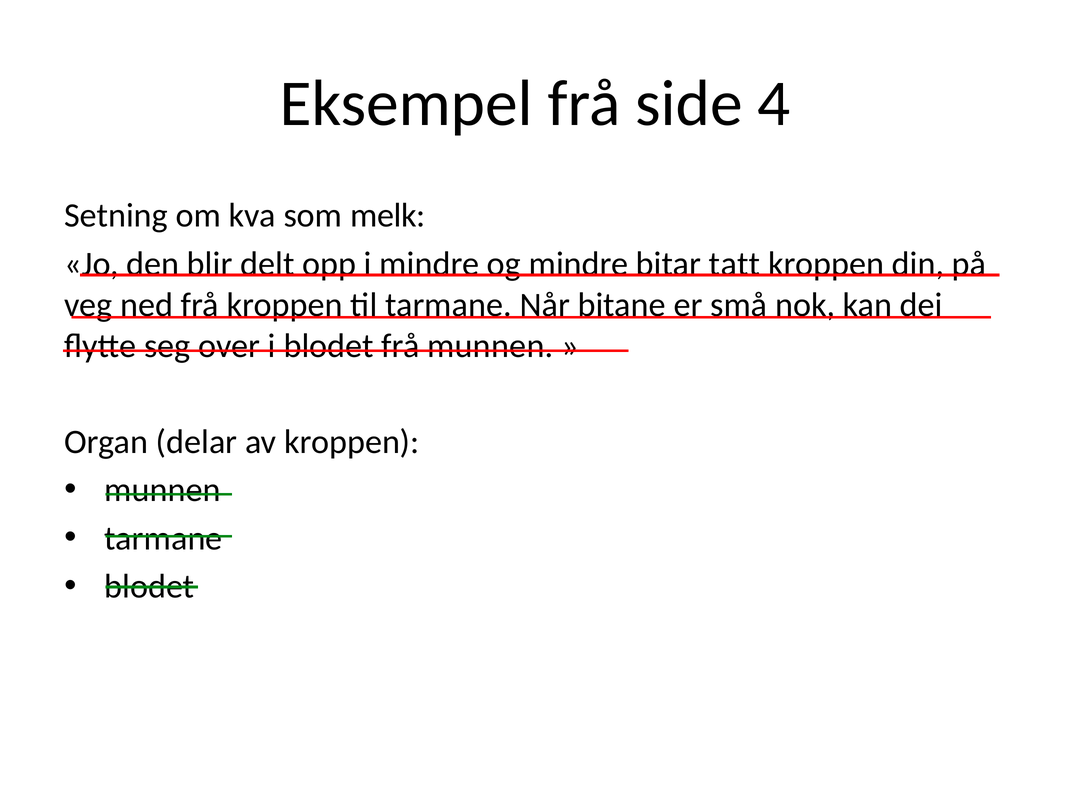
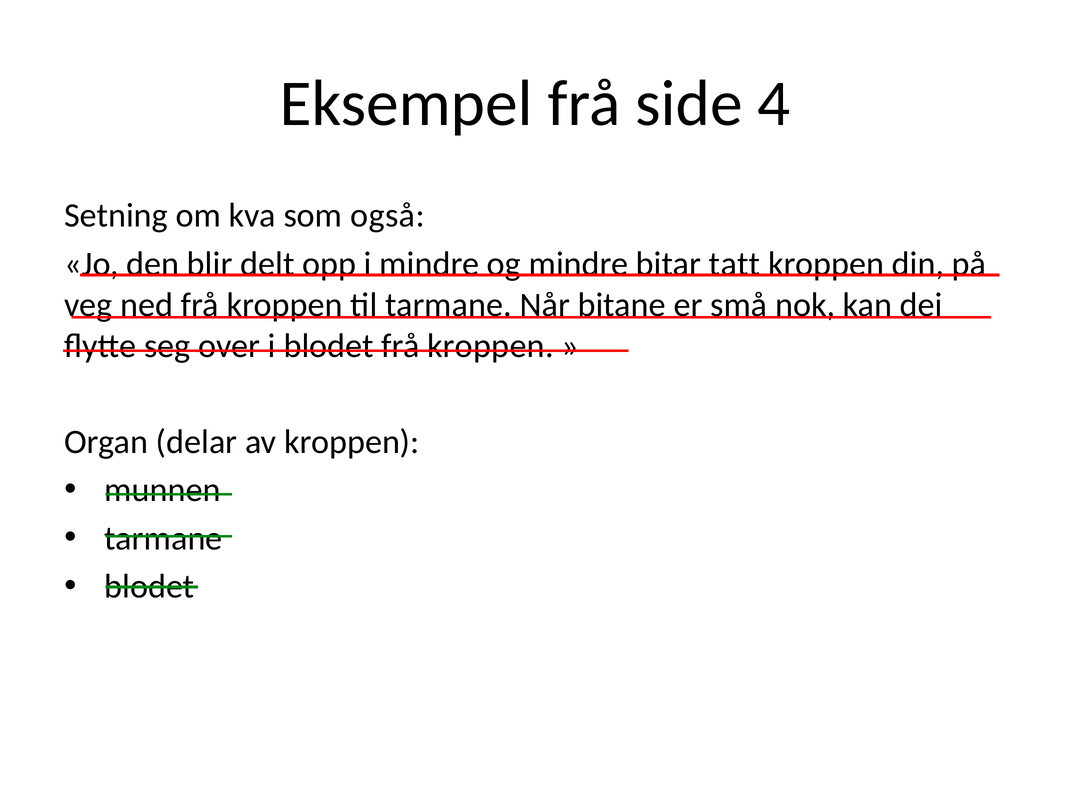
melk: melk -> også
blodet frå munnen: munnen -> kroppen
